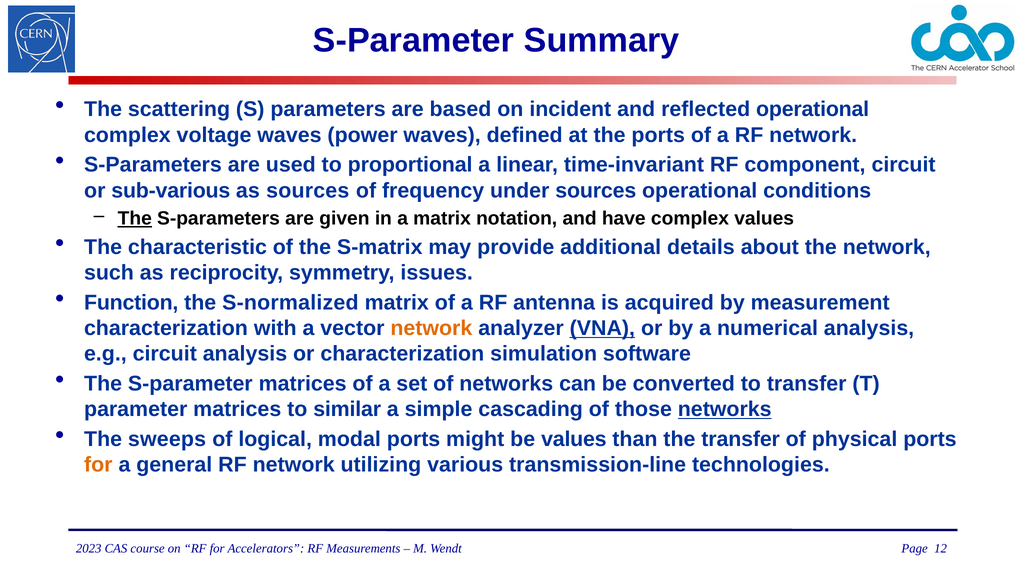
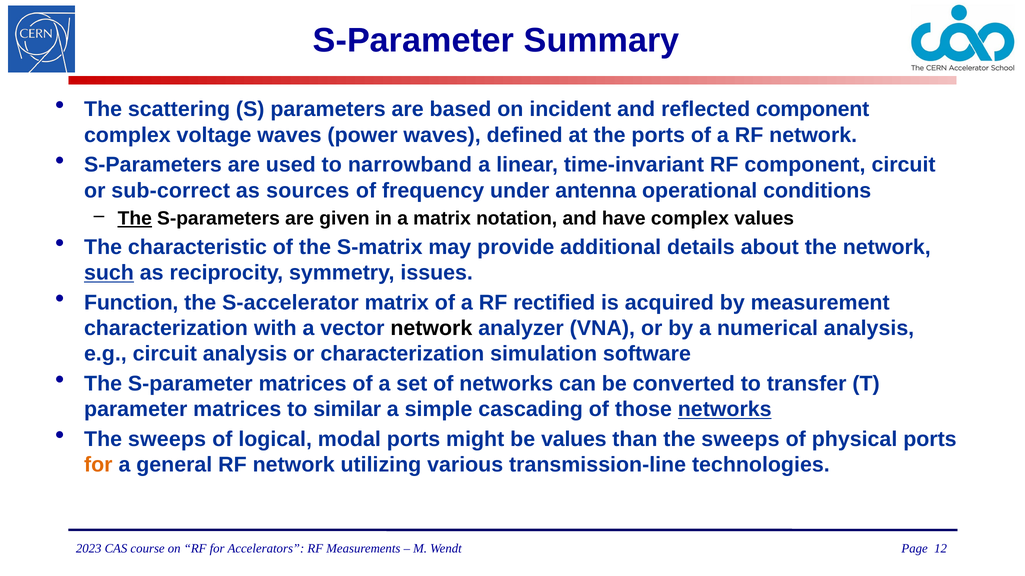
reflected operational: operational -> component
proportional: proportional -> narrowband
sub-various: sub-various -> sub-correct
under sources: sources -> antenna
such underline: none -> present
S-normalized: S-normalized -> S-accelerator
antenna: antenna -> rectified
network at (431, 329) colour: orange -> black
VNA underline: present -> none
than the transfer: transfer -> sweeps
